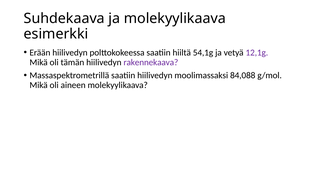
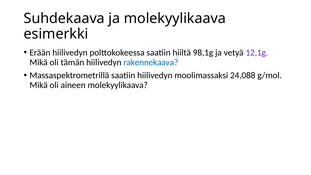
54,1g: 54,1g -> 98,1g
rakennekaava colour: purple -> blue
84,088: 84,088 -> 24,088
